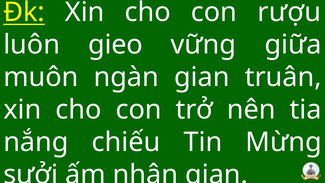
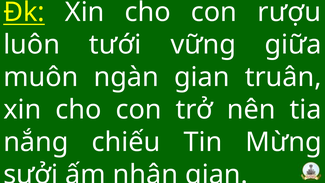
gieo: gieo -> tưới
